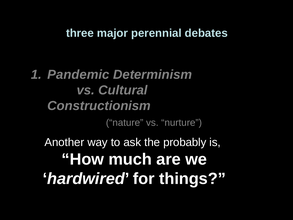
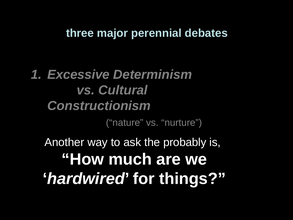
Pandemic: Pandemic -> Excessive
